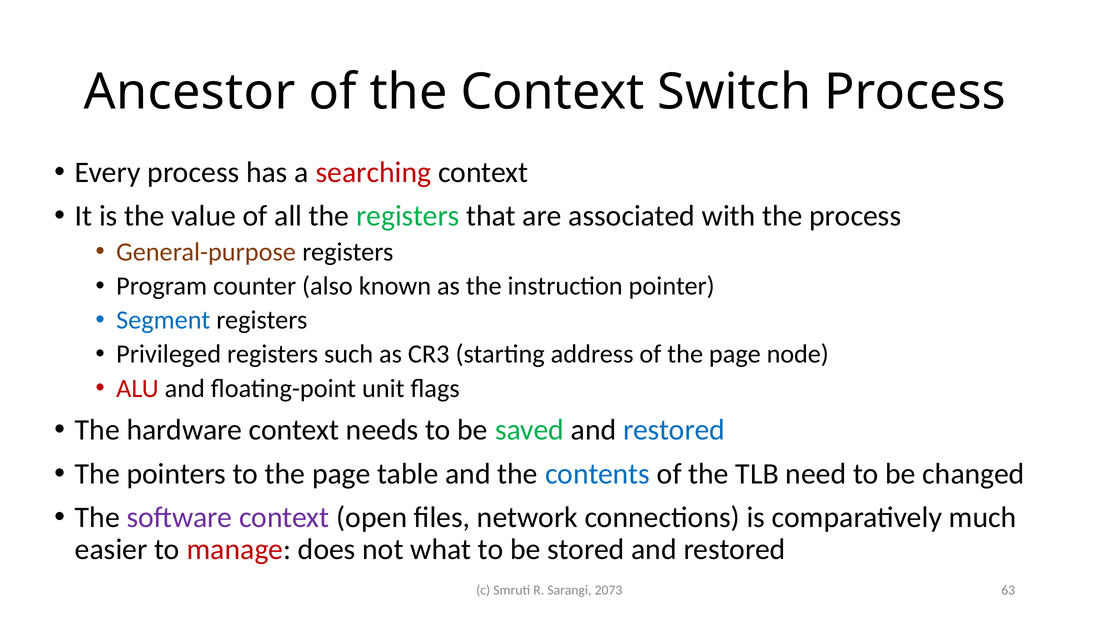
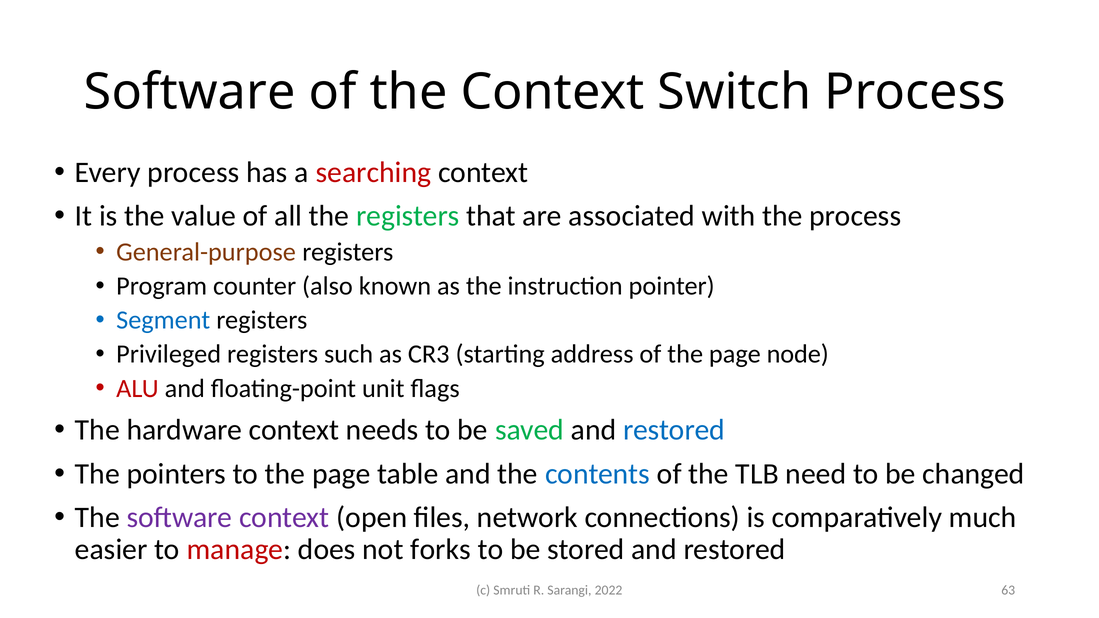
Ancestor at (190, 92): Ancestor -> Software
what: what -> forks
2073: 2073 -> 2022
